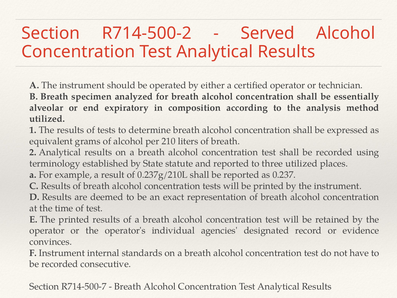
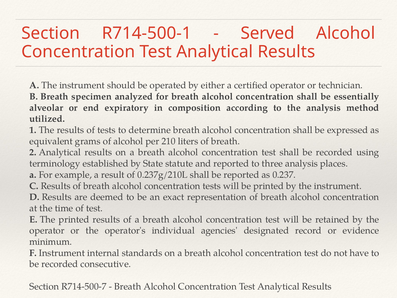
R714-500-2: R714-500-2 -> R714-500-1
three utilized: utilized -> analysis
convinces: convinces -> minimum
